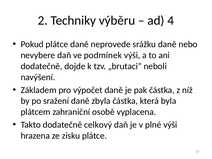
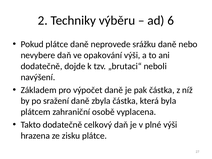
4: 4 -> 6
podmínek: podmínek -> opakování
